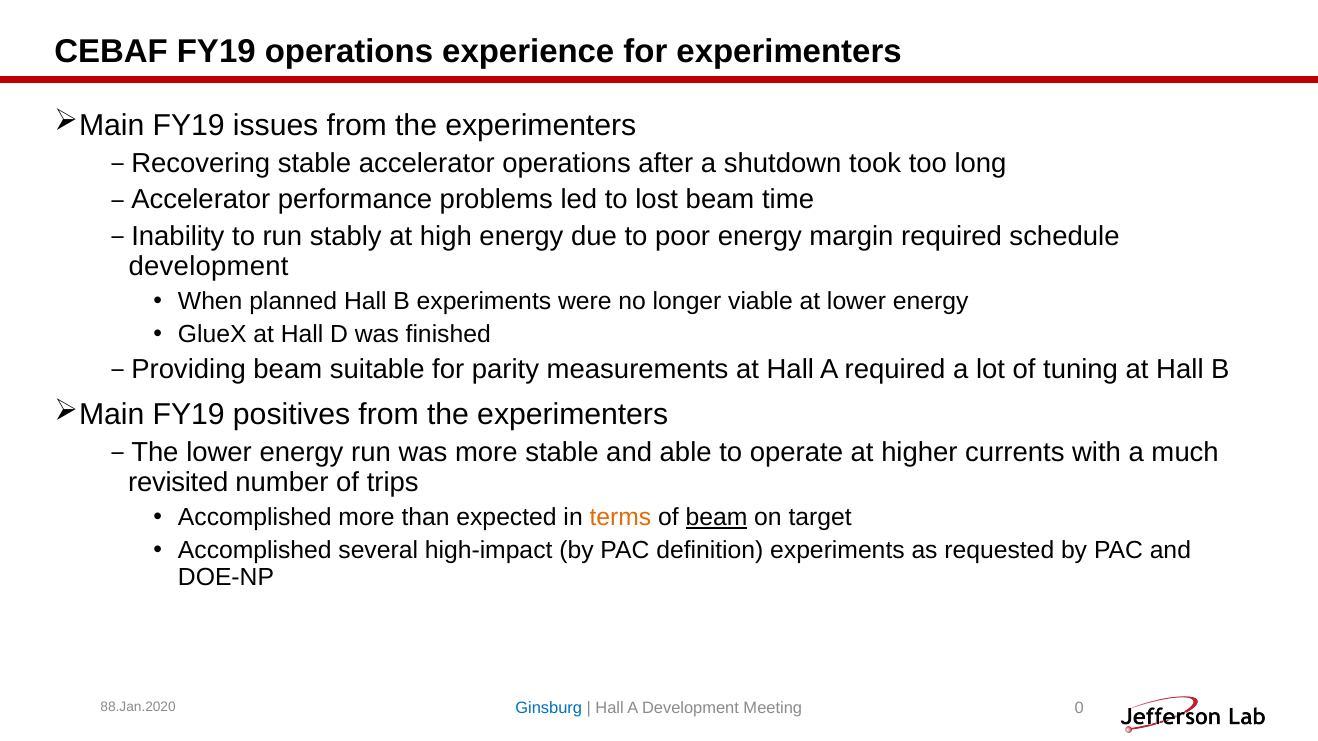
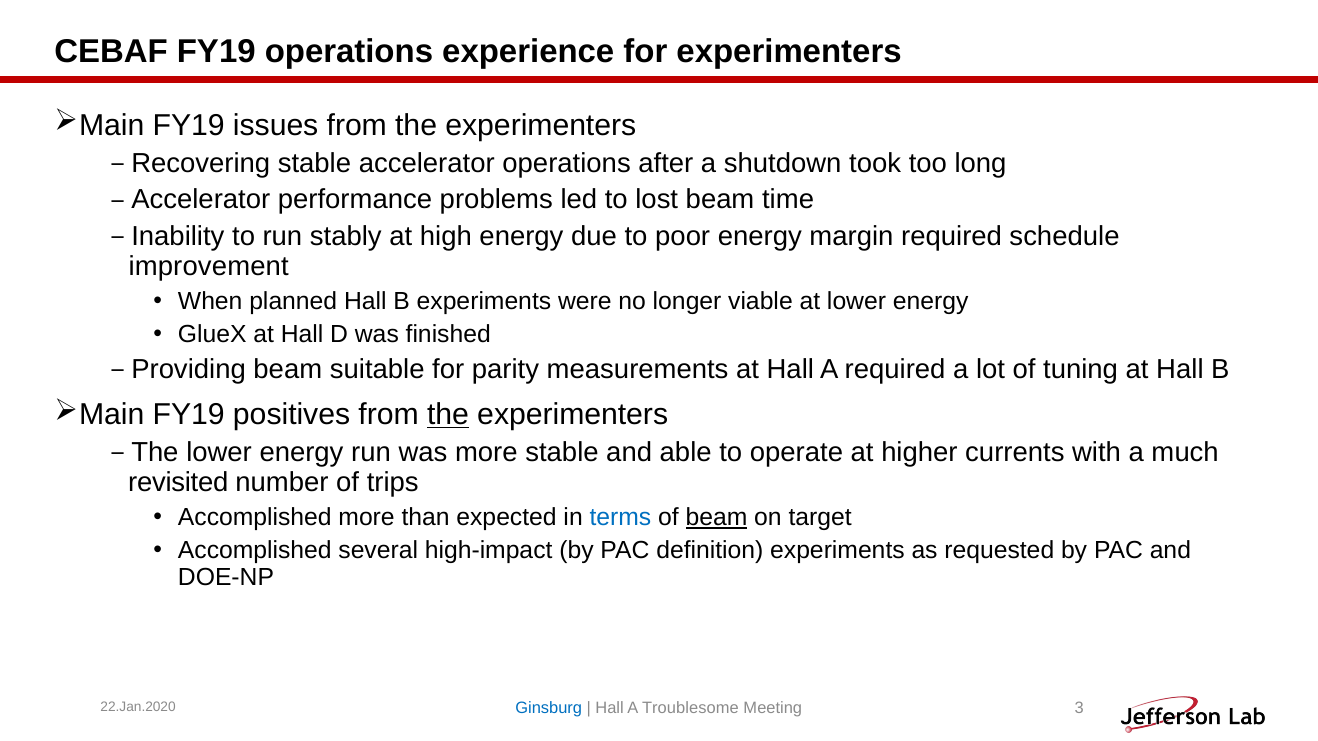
development at (209, 266): development -> improvement
the at (448, 415) underline: none -> present
terms colour: orange -> blue
A Development: Development -> Troublesome
0: 0 -> 3
88.Jan.2020: 88.Jan.2020 -> 22.Jan.2020
